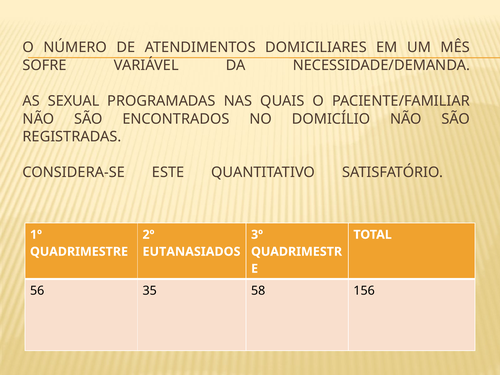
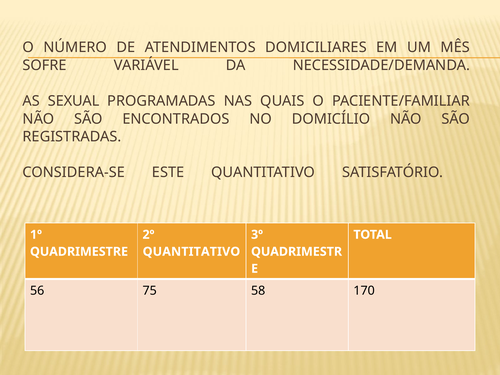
EUTANASIADOS at (191, 252): EUTANASIADOS -> QUANTITATIVO
35: 35 -> 75
156: 156 -> 170
